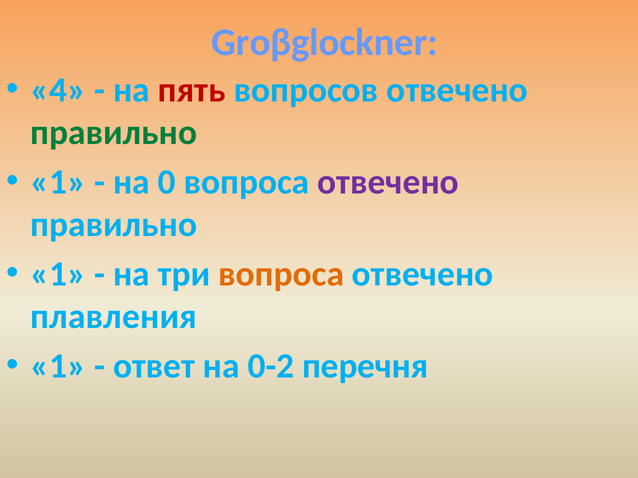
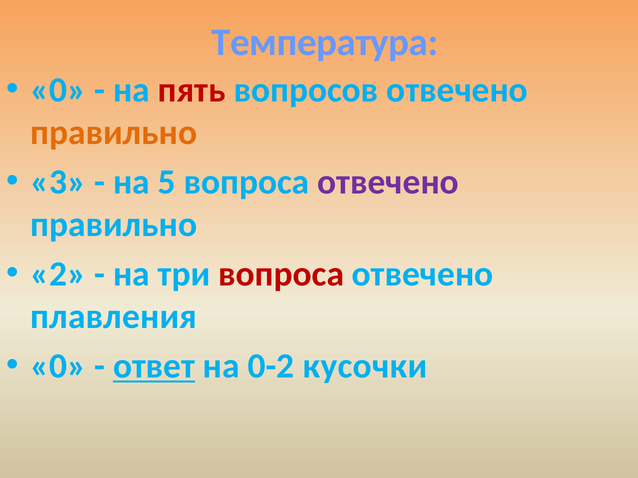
Groβglockner: Groβglockner -> Температура
4 at (58, 90): 4 -> 0
правильно at (114, 133) colour: green -> orange
1 at (58, 182): 1 -> 3
0: 0 -> 5
1 at (58, 274): 1 -> 2
вопроса at (281, 274) colour: orange -> red
1 at (58, 367): 1 -> 0
ответ underline: none -> present
перечня: перечня -> кусочки
